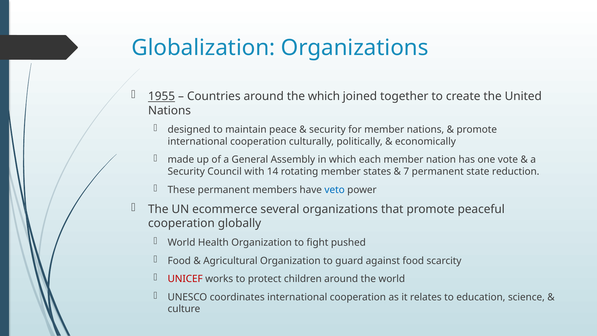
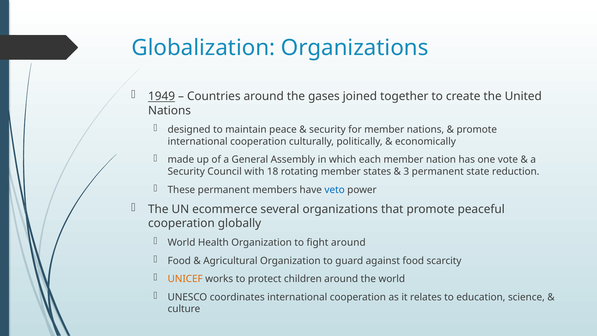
1955: 1955 -> 1949
the which: which -> gases
14: 14 -> 18
7: 7 -> 3
fight pushed: pushed -> around
UNICEF colour: red -> orange
